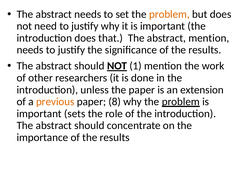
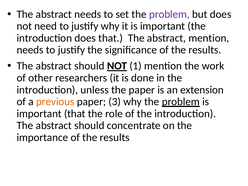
problem at (169, 14) colour: orange -> purple
8: 8 -> 3
important sets: sets -> that
